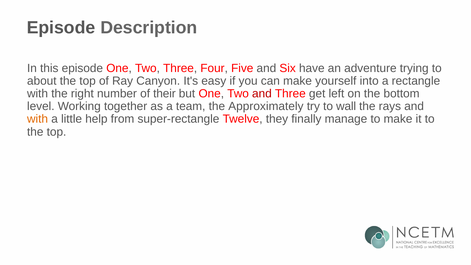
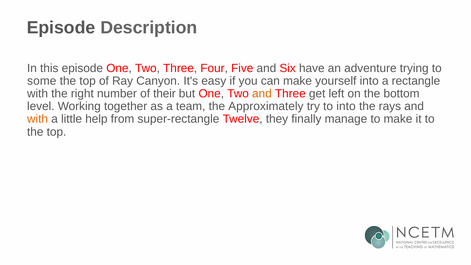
about: about -> some
and at (262, 94) colour: red -> orange
to wall: wall -> into
